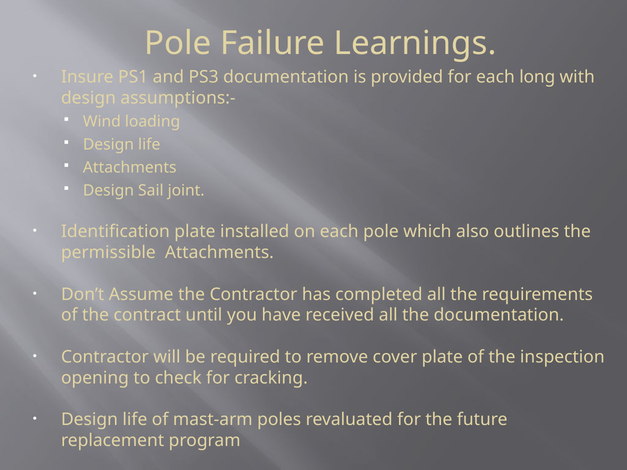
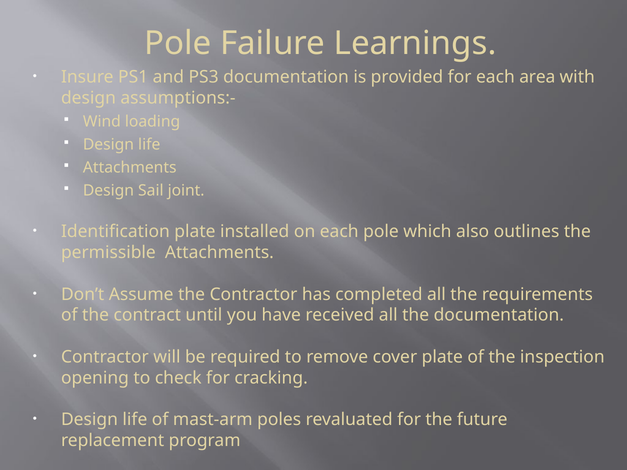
long: long -> area
